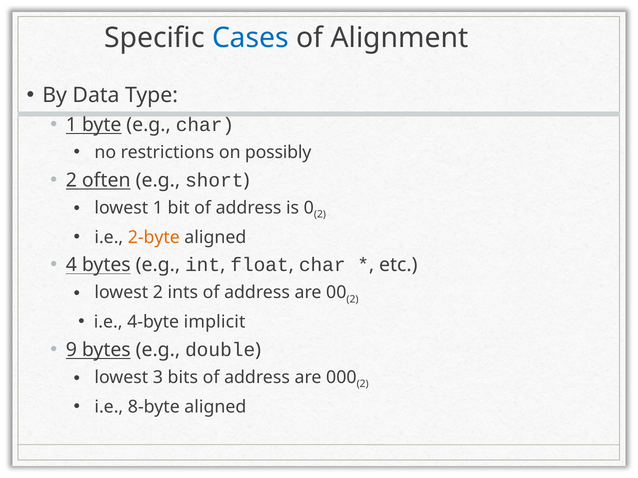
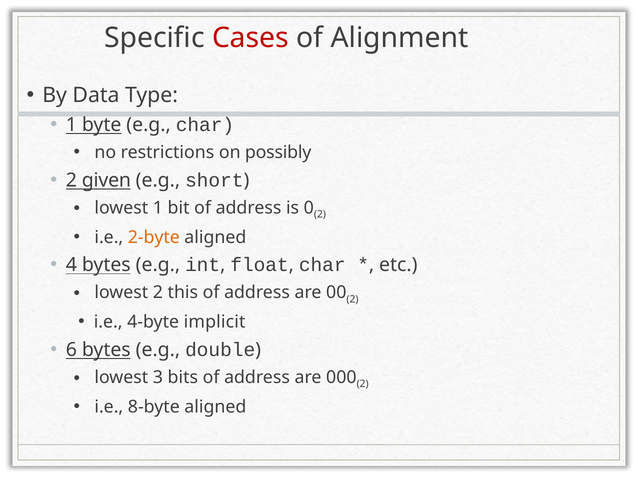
Cases colour: blue -> red
often: often -> given
ints: ints -> this
9: 9 -> 6
